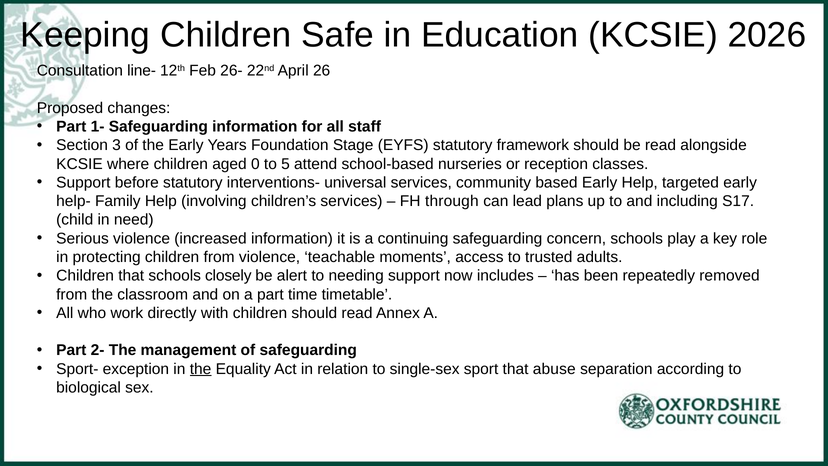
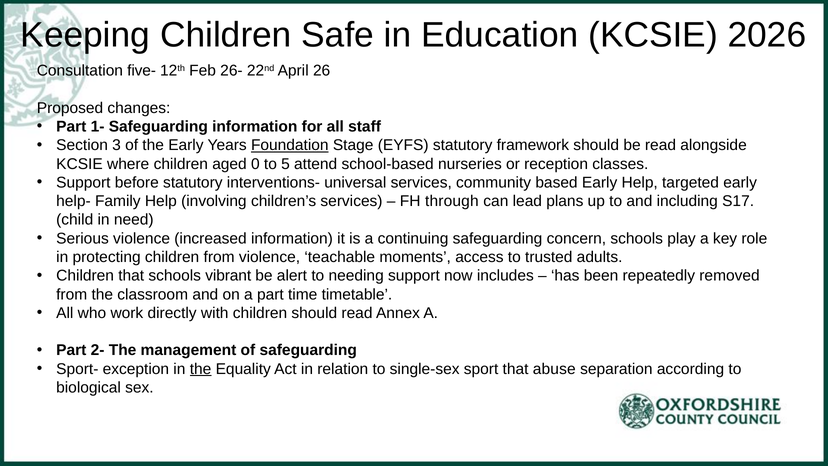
line-: line- -> five-
Foundation underline: none -> present
closely: closely -> vibrant
